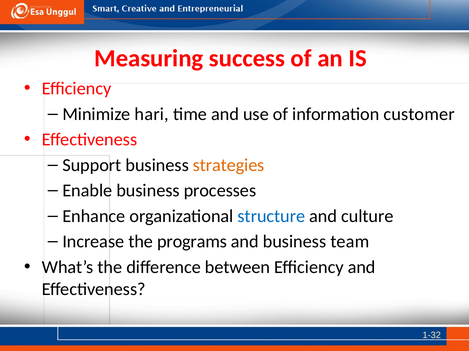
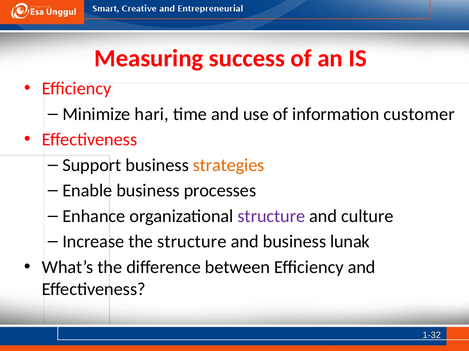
structure at (271, 217) colour: blue -> purple
the programs: programs -> structure
team: team -> lunak
